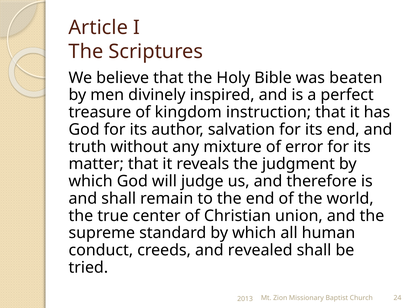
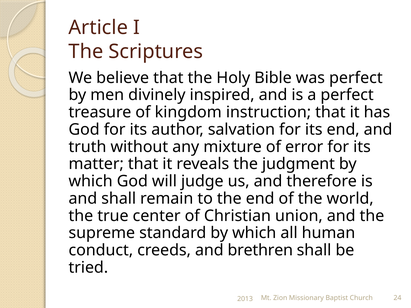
was beaten: beaten -> perfect
revealed: revealed -> brethren
